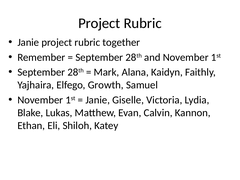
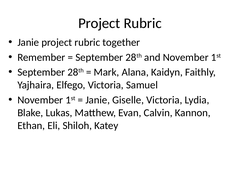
Elfego Growth: Growth -> Victoria
